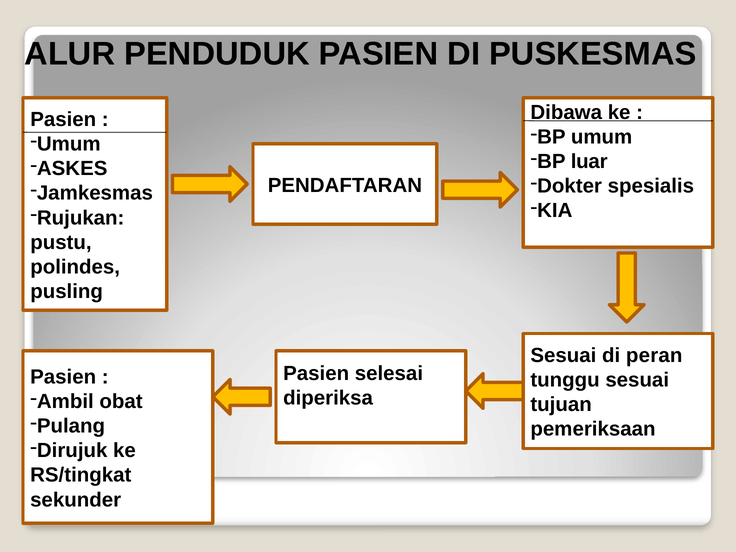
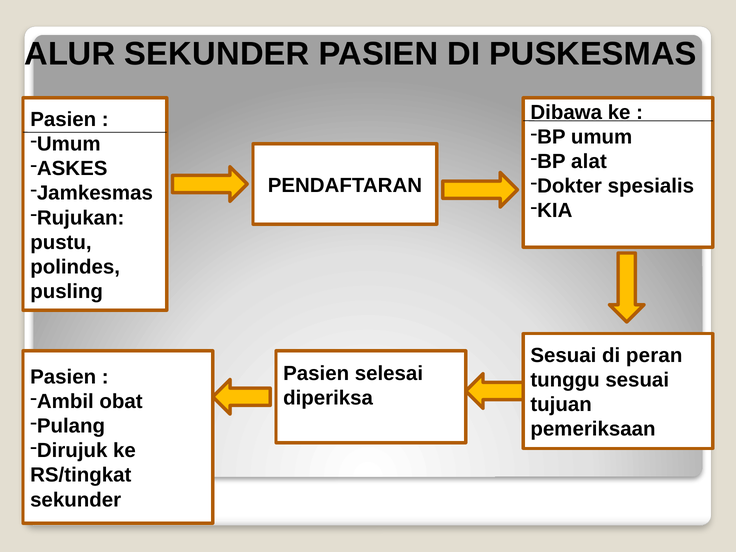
ALUR PENDUDUK: PENDUDUK -> SEKUNDER
luar: luar -> alat
